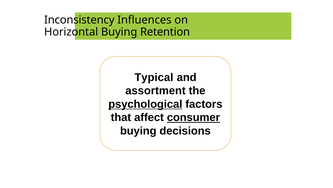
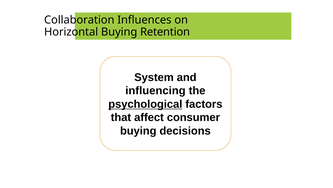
Inconsistency: Inconsistency -> Collaboration
Typical: Typical -> System
assortment: assortment -> influencing
consumer underline: present -> none
